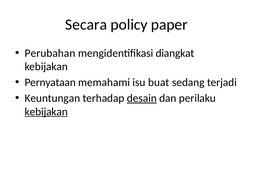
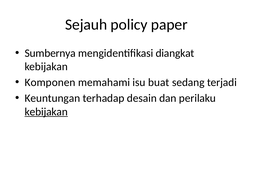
Secara: Secara -> Sejauh
Perubahan: Perubahan -> Sumbernya
Pernyataan: Pernyataan -> Komponen
desain underline: present -> none
